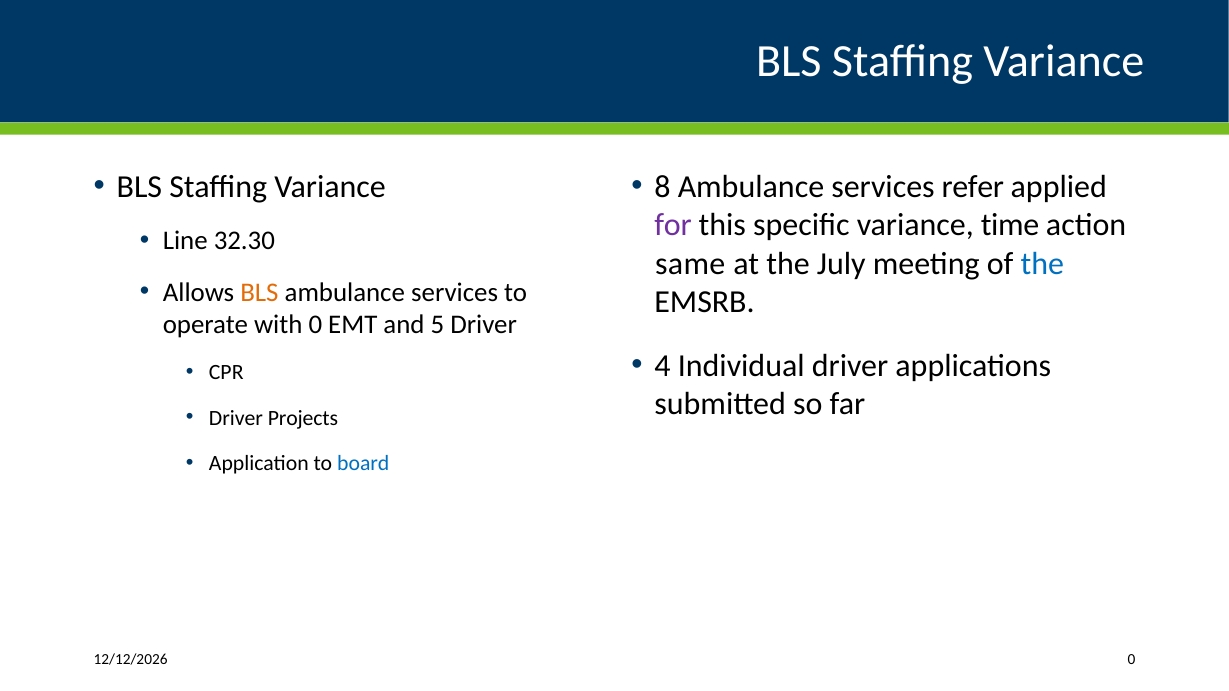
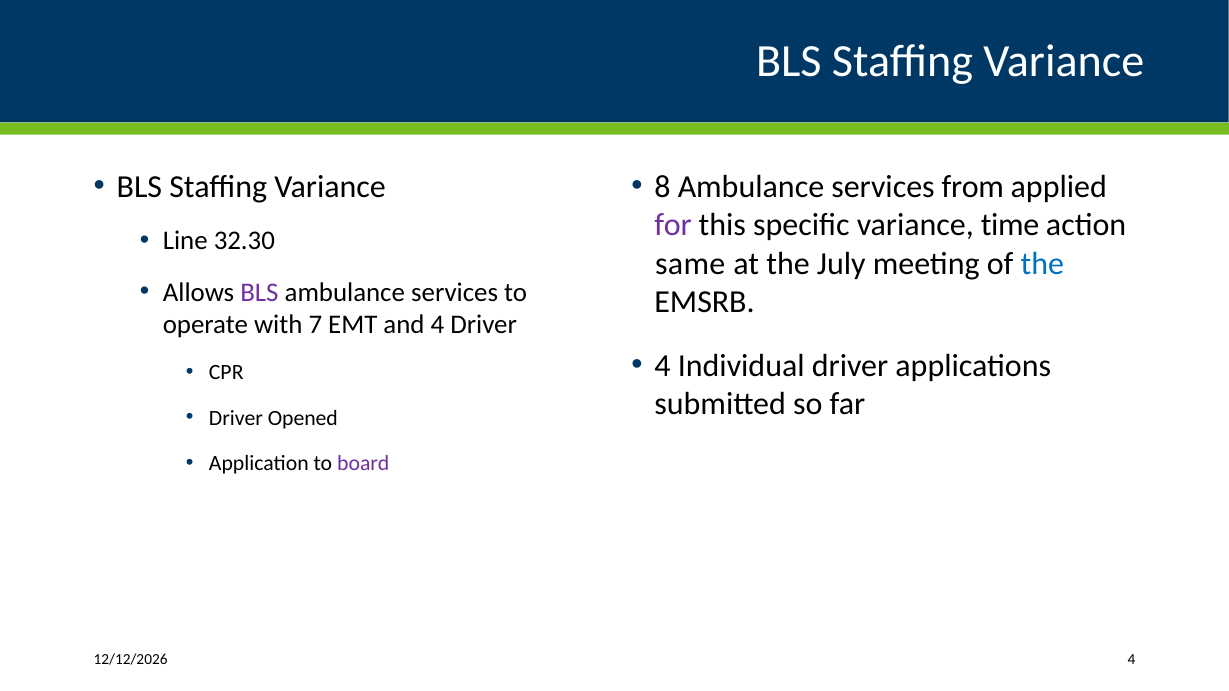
refer: refer -> from
BLS at (259, 292) colour: orange -> purple
with 0: 0 -> 7
and 5: 5 -> 4
Projects: Projects -> Opened
board colour: blue -> purple
0 at (1131, 660): 0 -> 4
